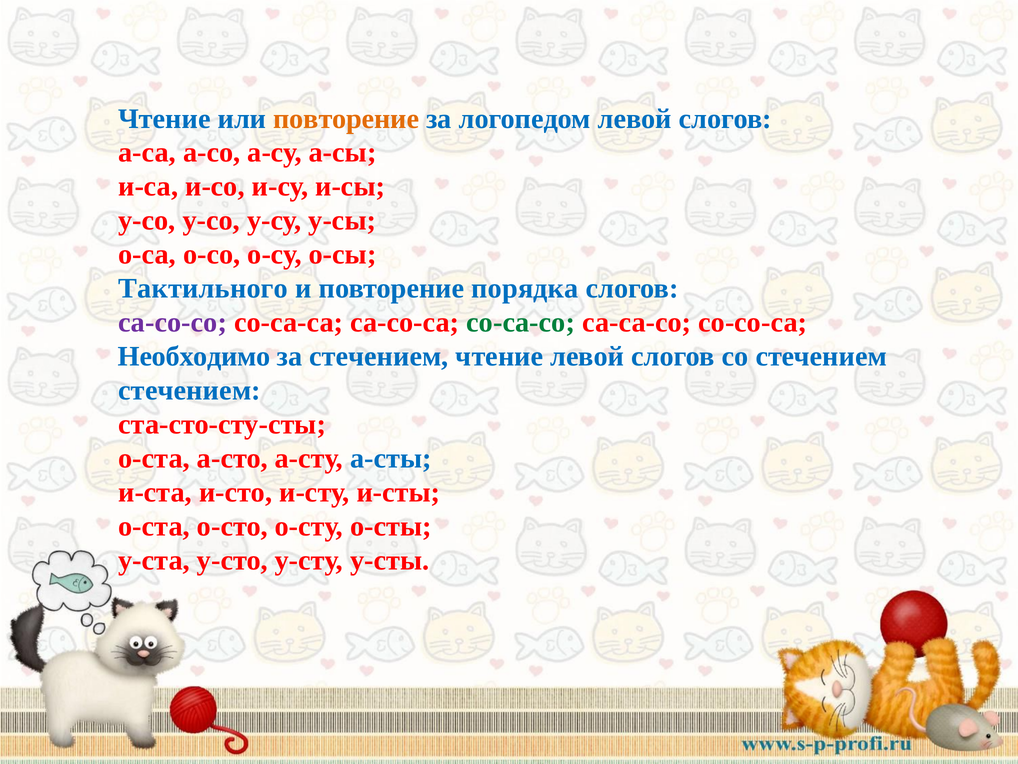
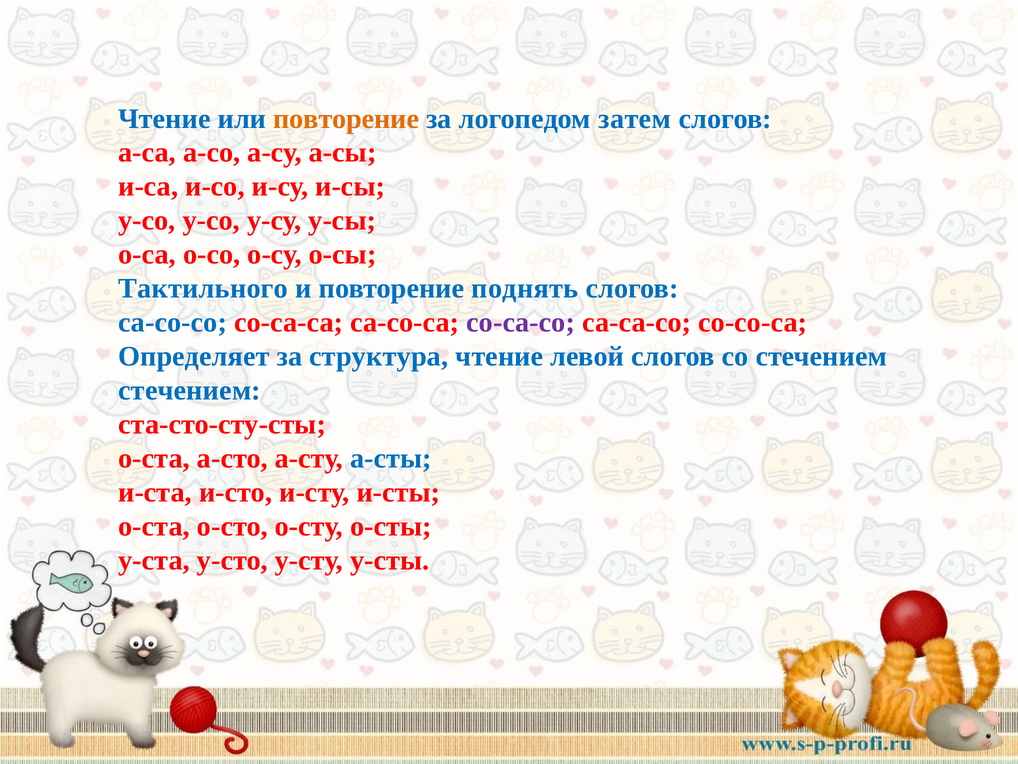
логопедом левой: левой -> затем
порядка: порядка -> поднять
са-со-со colour: purple -> blue
со-са-со colour: green -> purple
Необходимо: Необходимо -> Определяет
за стечением: стечением -> структура
